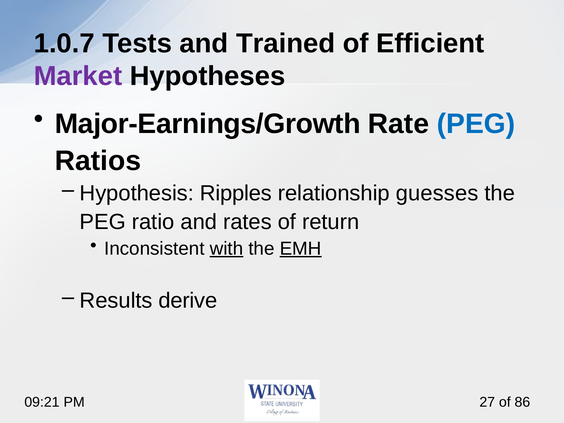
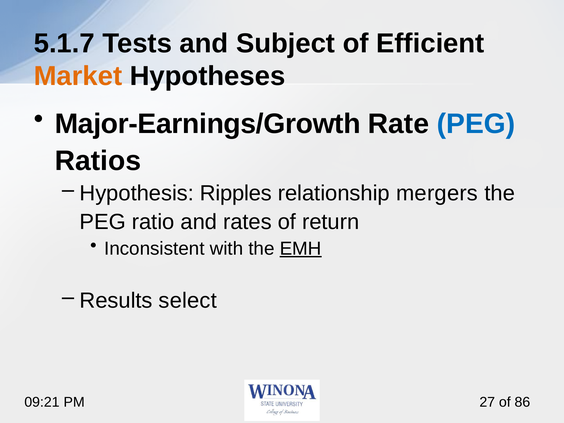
1.0.7: 1.0.7 -> 5.1.7
Trained: Trained -> Subject
Market colour: purple -> orange
guesses: guesses -> mergers
with underline: present -> none
derive: derive -> select
